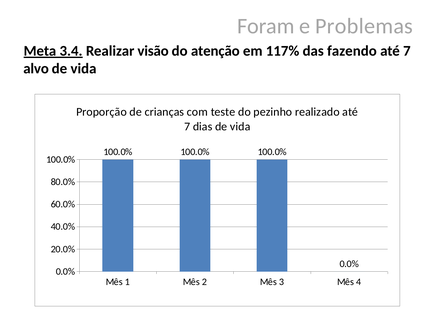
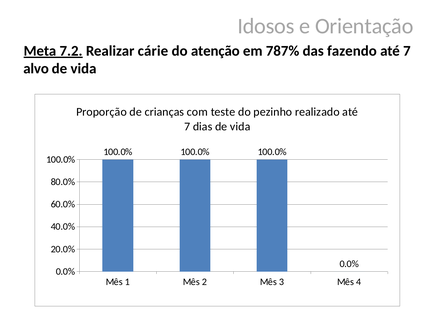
Foram at (266, 26): Foram -> Idosos
Problemas: Problemas -> Orientação
3.4: 3.4 -> 7.2
visão: visão -> cárie
117%: 117% -> 787%
